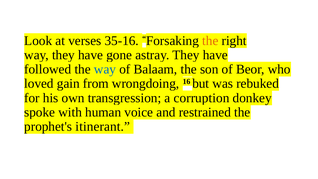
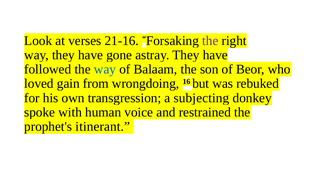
35-16: 35-16 -> 21-16
the at (210, 41) colour: orange -> purple
corruption: corruption -> subjecting
